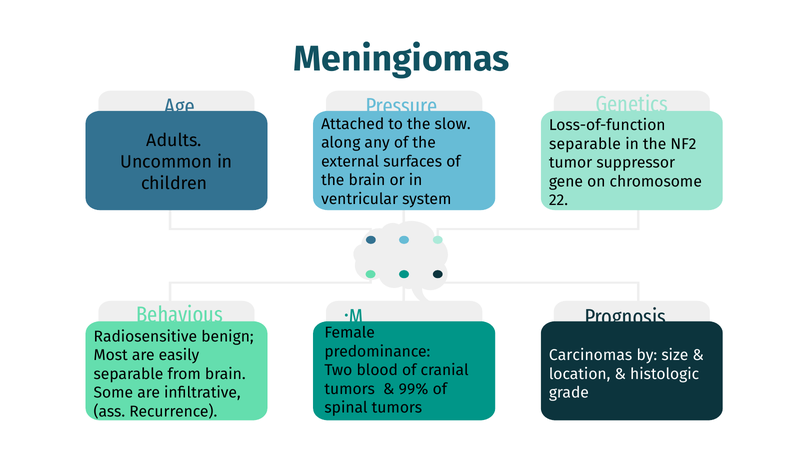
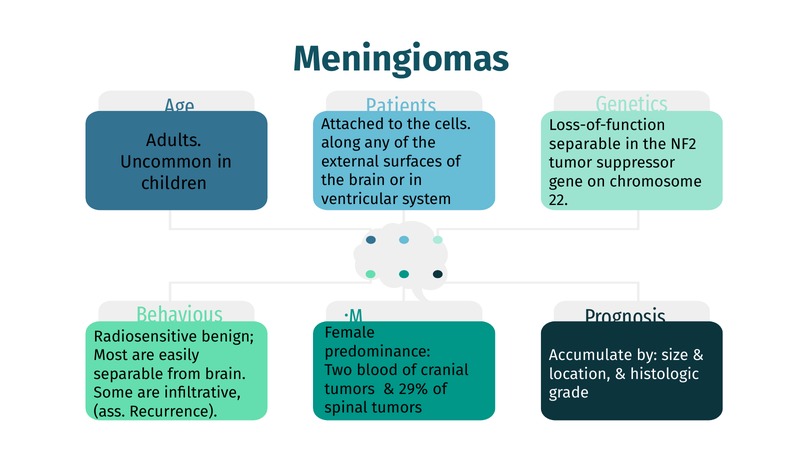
Pressure: Pressure -> Patients
slow: slow -> cells
Carcinomas: Carcinomas -> Accumulate
99%: 99% -> 29%
